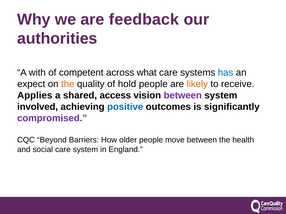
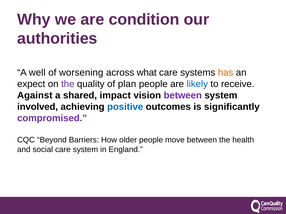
feedback: feedback -> condition
with: with -> well
competent: competent -> worsening
has colour: blue -> orange
the at (68, 84) colour: orange -> purple
hold: hold -> plan
likely colour: orange -> blue
Applies: Applies -> Against
access: access -> impact
